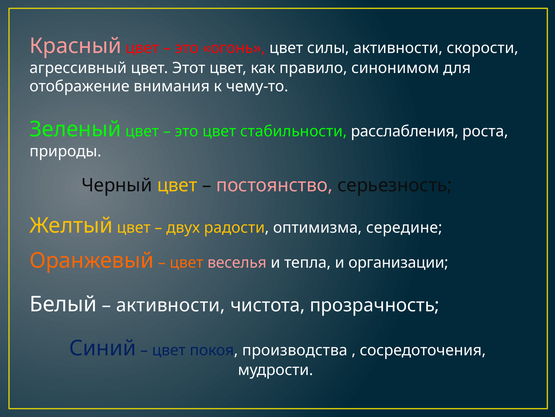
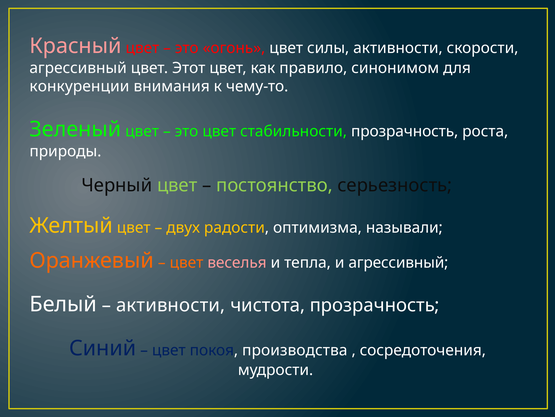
отображение: отображение -> конкуренции
стабильности расслабления: расслабления -> прозрачность
цвет at (177, 185) colour: yellow -> light green
постоянство colour: pink -> light green
середине: середине -> называли
и организации: организации -> агрессивный
